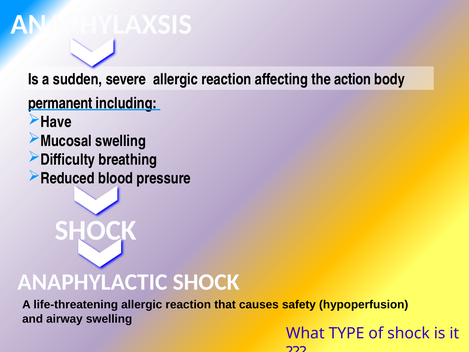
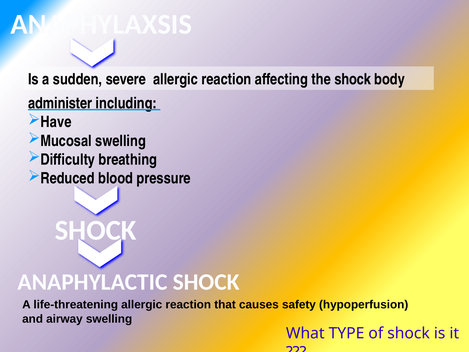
the action: action -> shock
permanent: permanent -> administer
